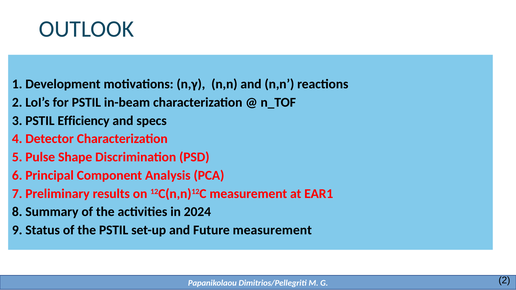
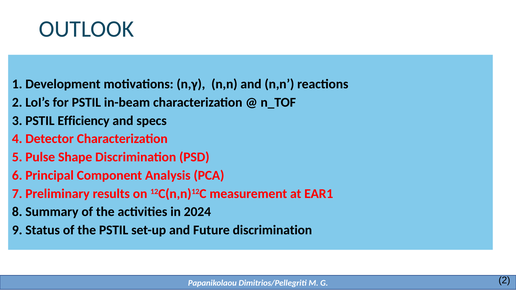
Future measurement: measurement -> discrimination
